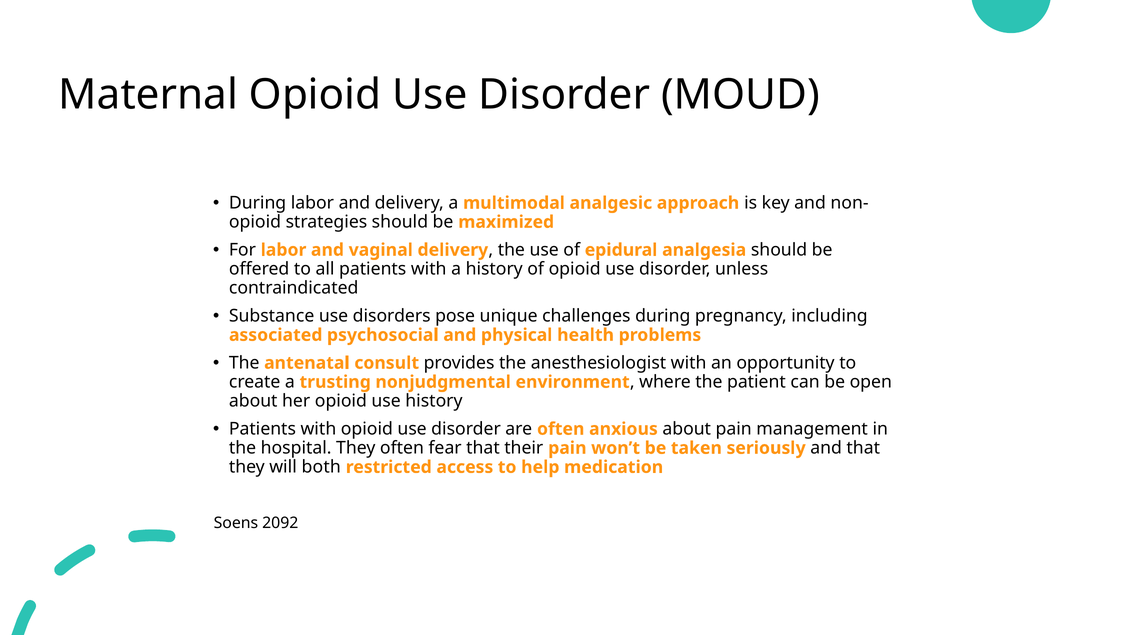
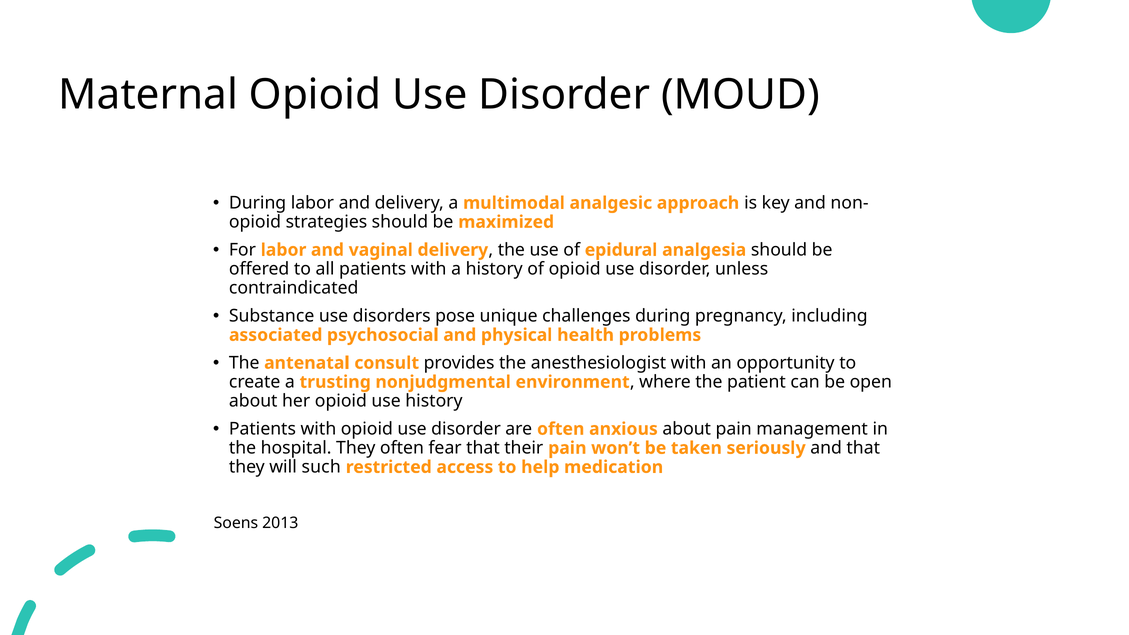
both: both -> such
2092: 2092 -> 2013
